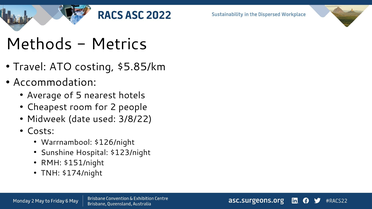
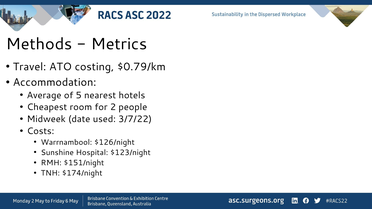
$5.85/km: $5.85/km -> $0.79/km
3/8/22: 3/8/22 -> 3/7/22
